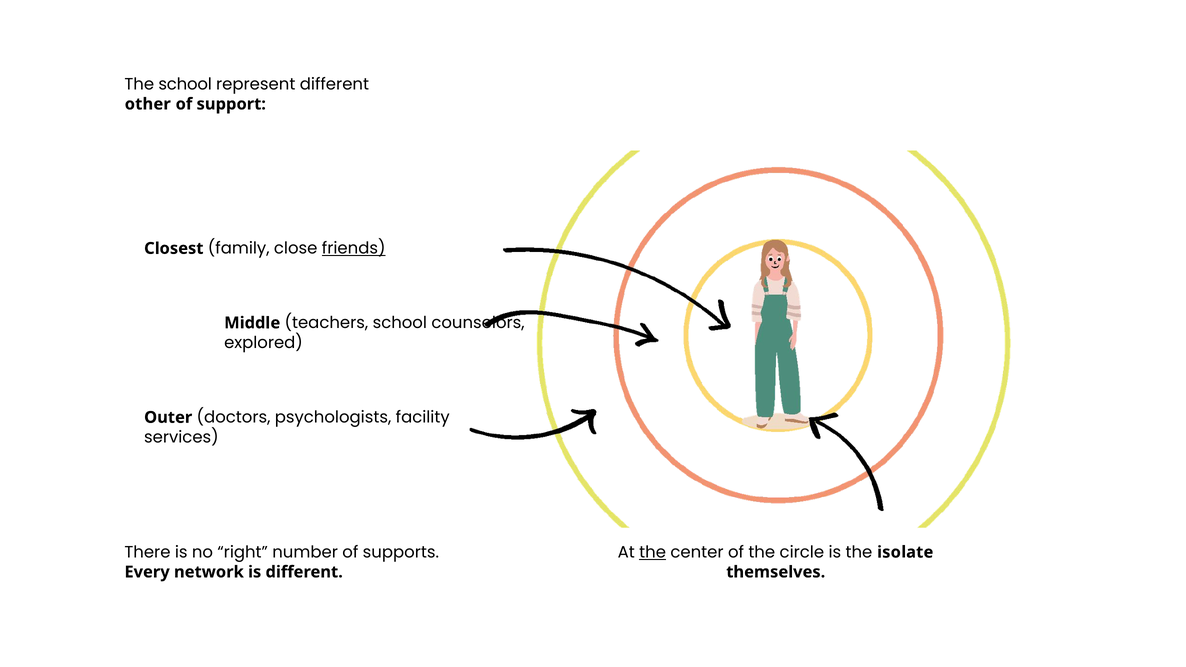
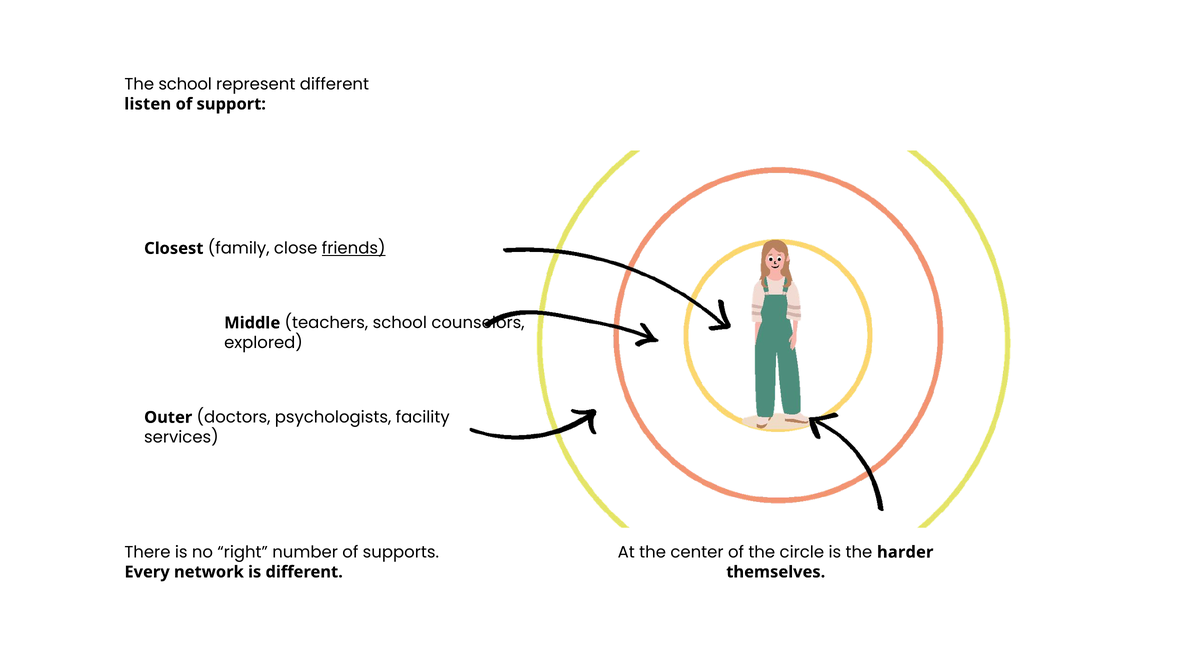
other: other -> listen
the at (653, 552) underline: present -> none
isolate: isolate -> harder
